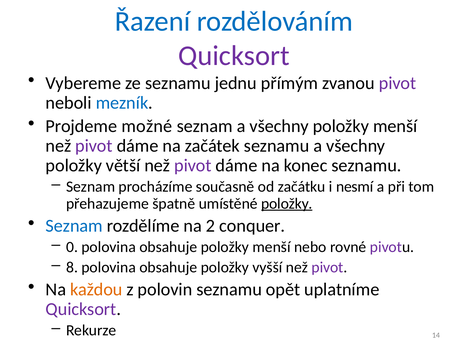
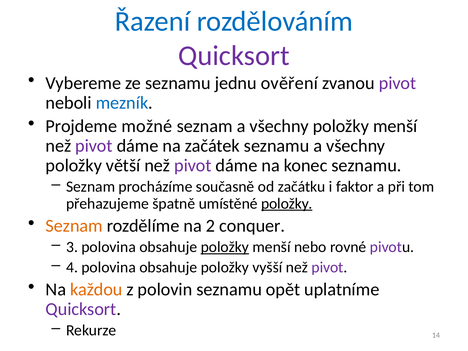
přímým: přímým -> ověření
nesmí: nesmí -> faktor
Seznam at (74, 226) colour: blue -> orange
0: 0 -> 3
položky at (225, 247) underline: none -> present
8: 8 -> 4
